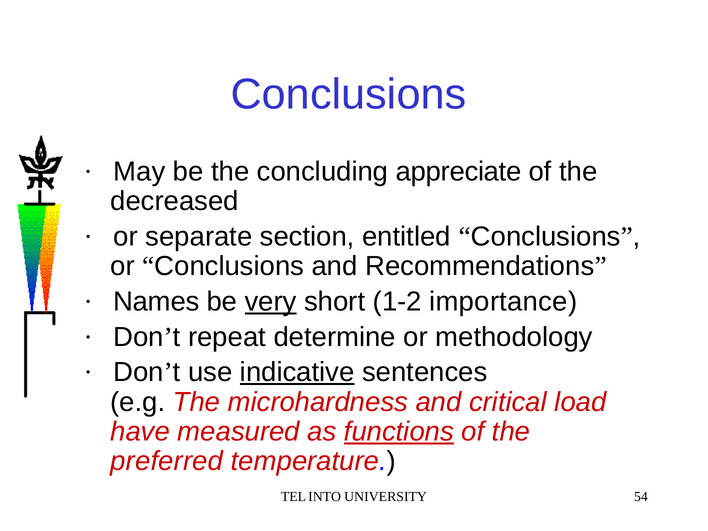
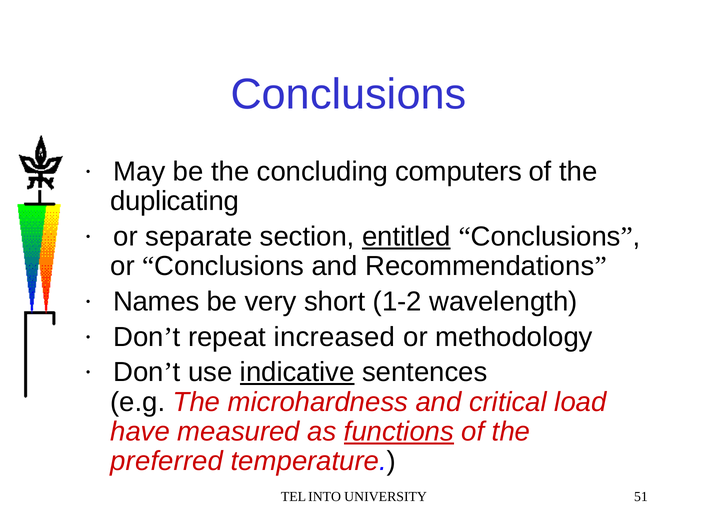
appreciate: appreciate -> computers
decreased: decreased -> duplicating
entitled underline: none -> present
very underline: present -> none
importance: importance -> wavelength
determine: determine -> increased
54: 54 -> 51
